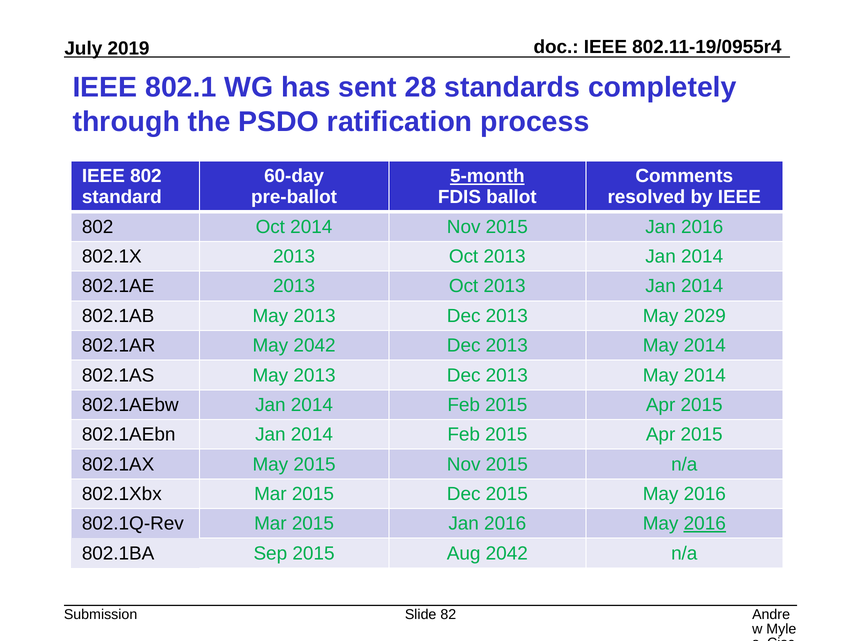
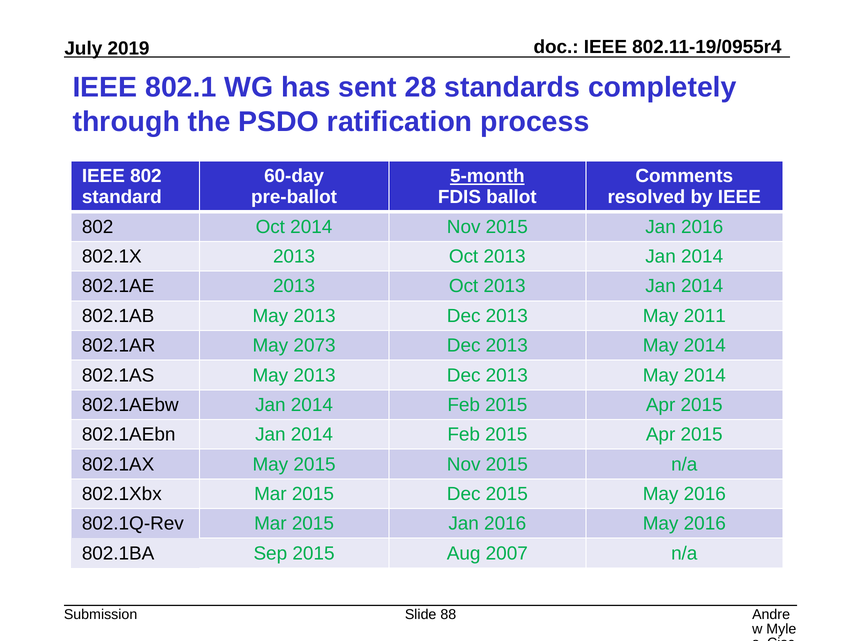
2029: 2029 -> 2011
May 2042: 2042 -> 2073
2016 at (705, 523) underline: present -> none
Aug 2042: 2042 -> 2007
82: 82 -> 88
